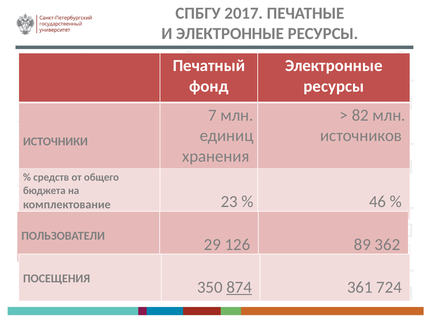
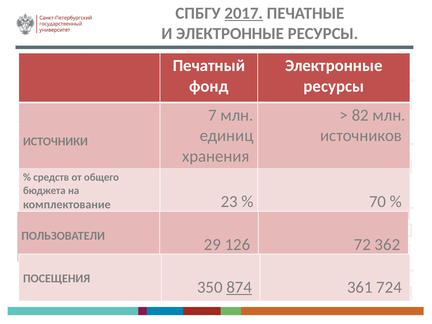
2017 underline: none -> present
46: 46 -> 70
89: 89 -> 72
